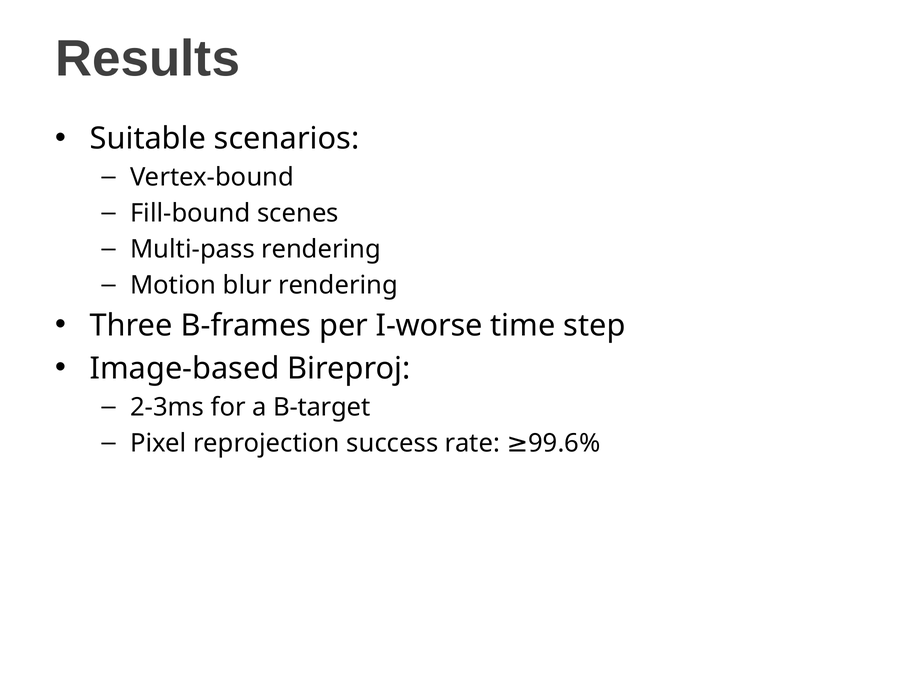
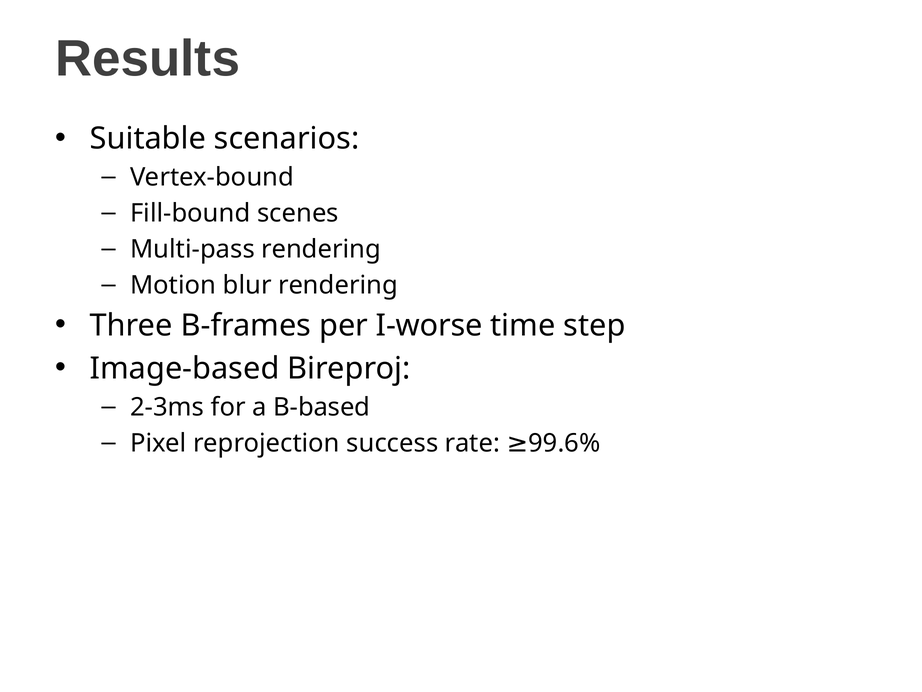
B-target: B-target -> B-based
